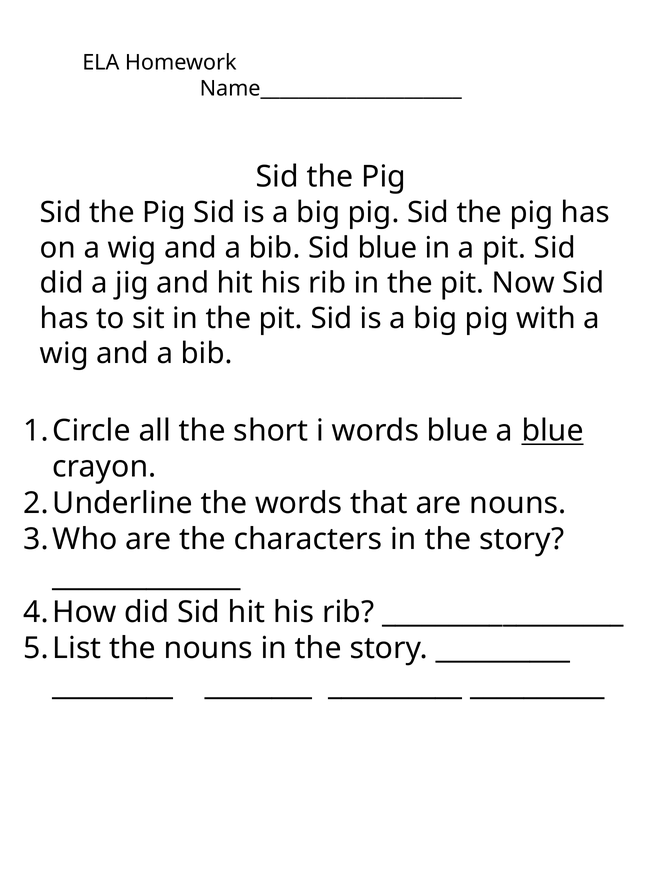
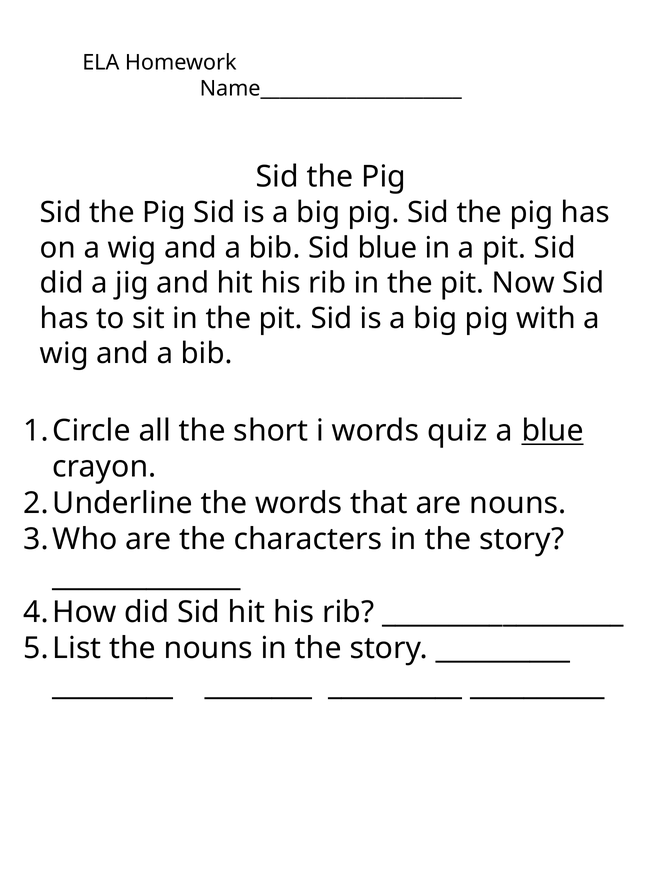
words blue: blue -> quiz
